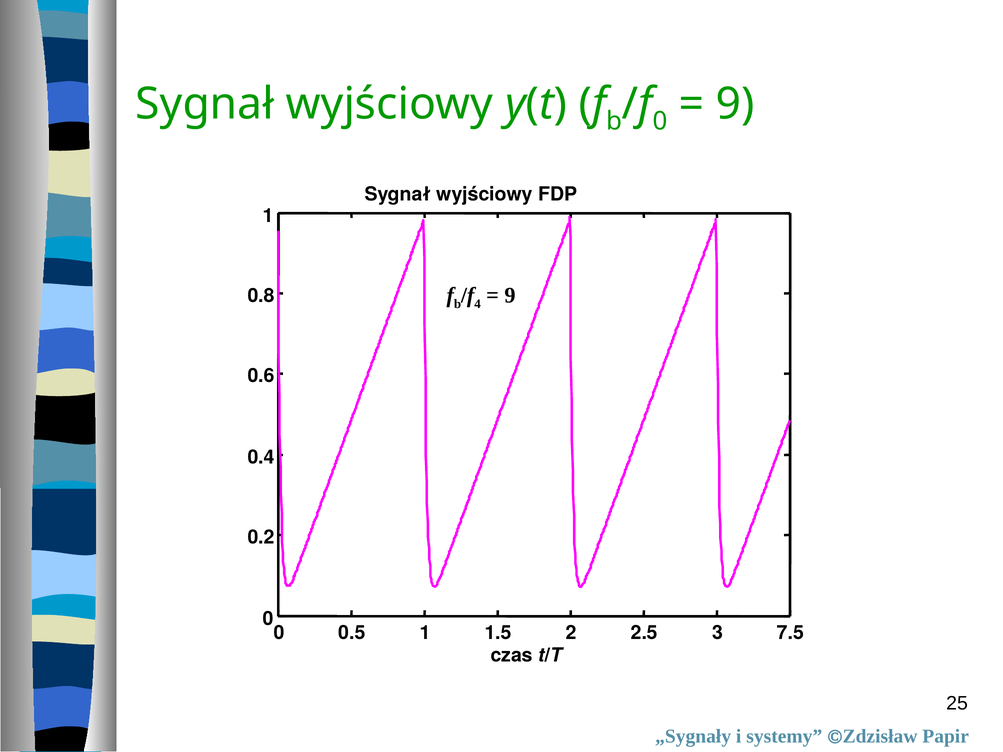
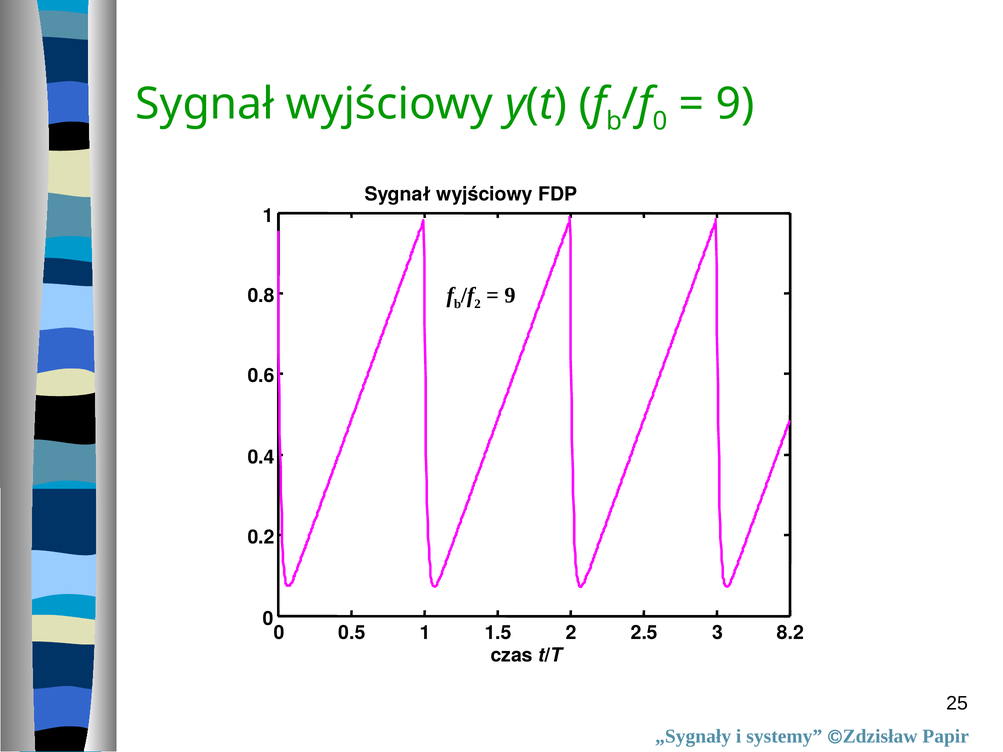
4 at (478, 304): 4 -> 2
7.5: 7.5 -> 8.2
